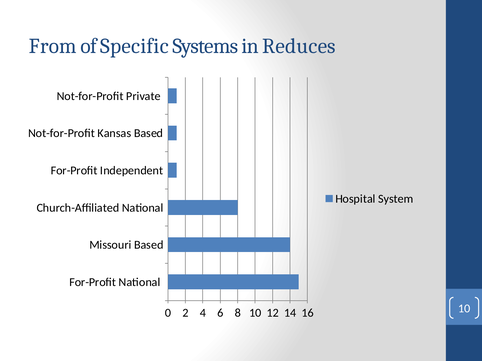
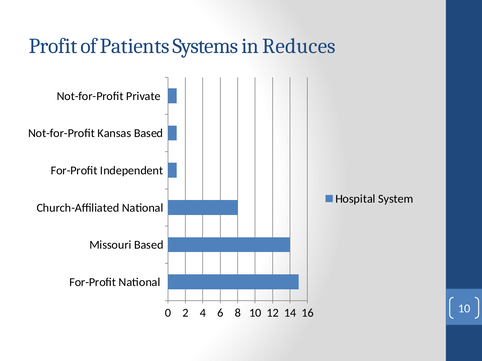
From: From -> Profit
Specific: Specific -> Patients
